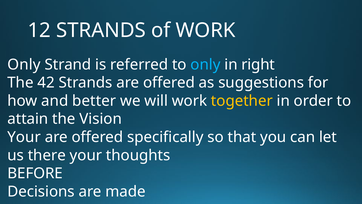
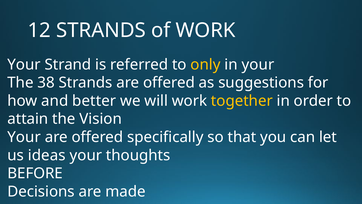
Only at (24, 65): Only -> Your
only at (206, 65) colour: light blue -> yellow
in right: right -> your
42: 42 -> 38
there: there -> ideas
